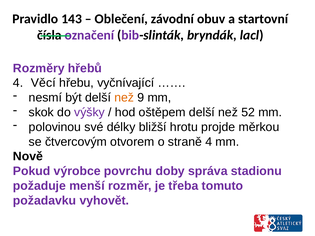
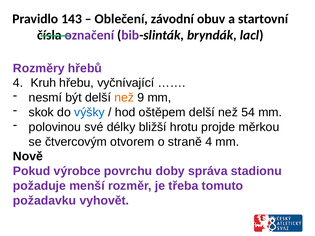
Věcí: Věcí -> Kruh
výšky colour: purple -> blue
52: 52 -> 54
